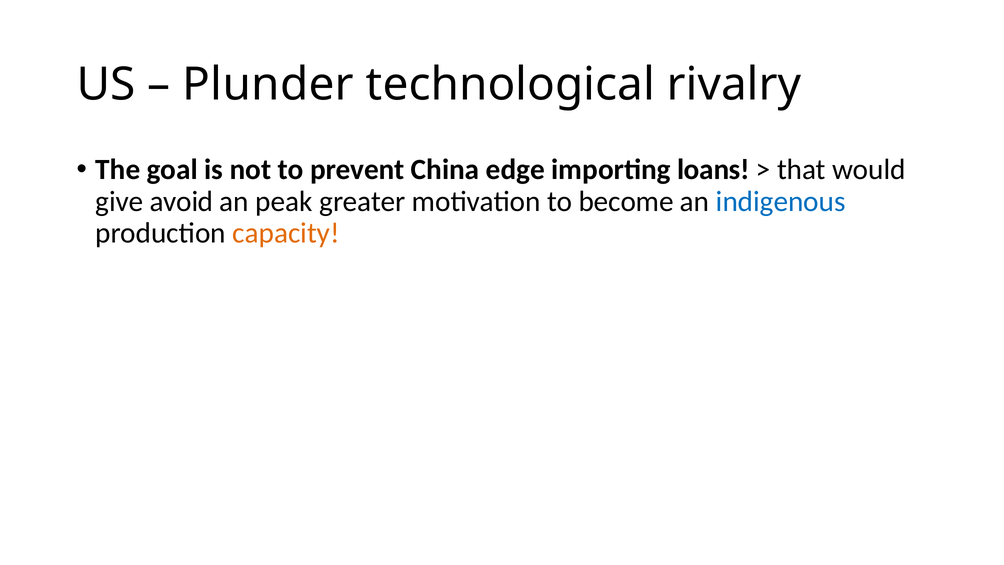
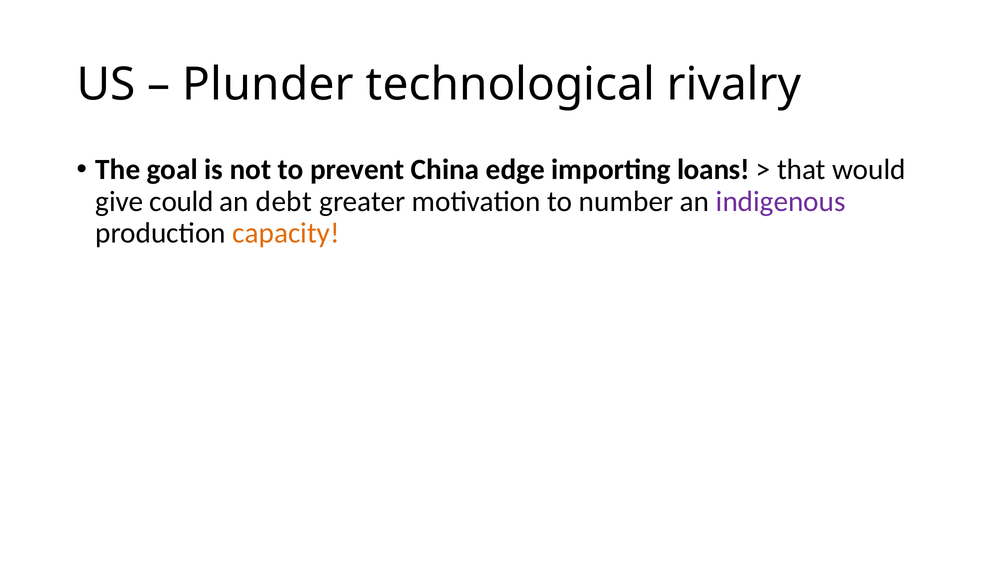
avoid: avoid -> could
peak: peak -> debt
become: become -> number
indigenous colour: blue -> purple
